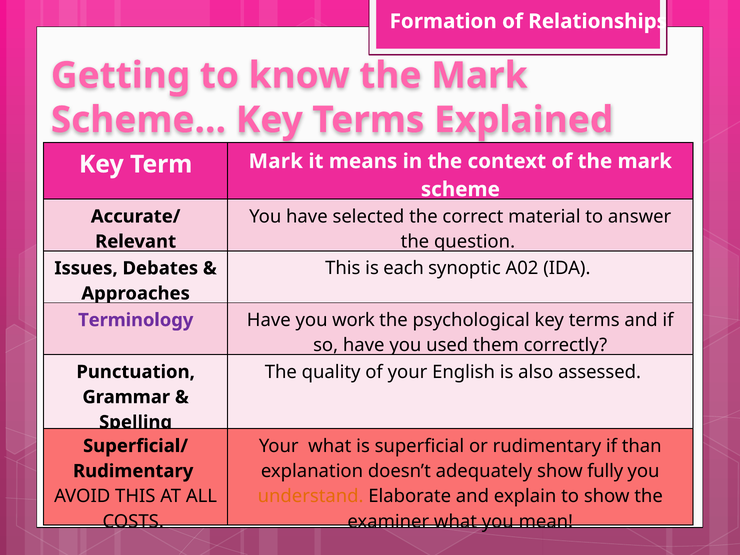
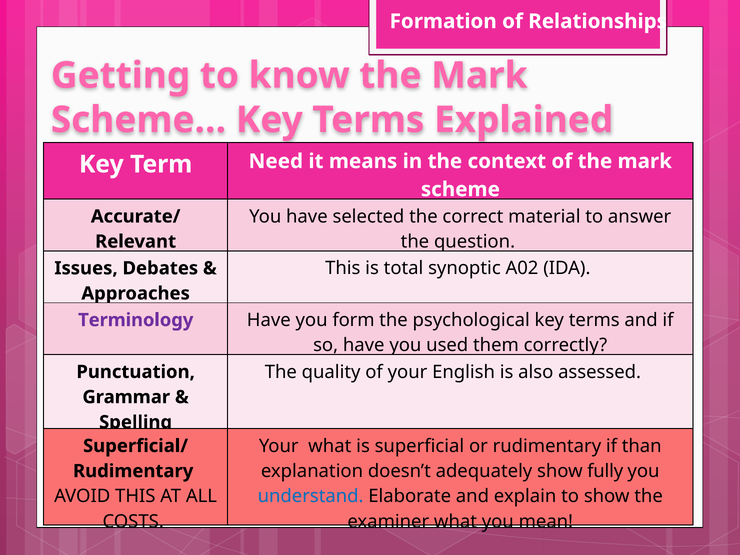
Term Mark: Mark -> Need
each: each -> total
work: work -> form
understand colour: orange -> blue
